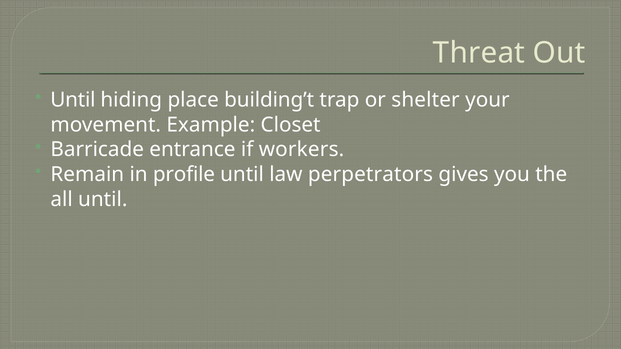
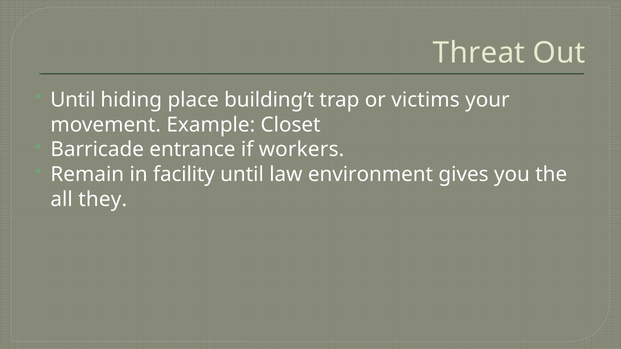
shelter: shelter -> victims
profile: profile -> facility
perpetrators: perpetrators -> environment
all until: until -> they
